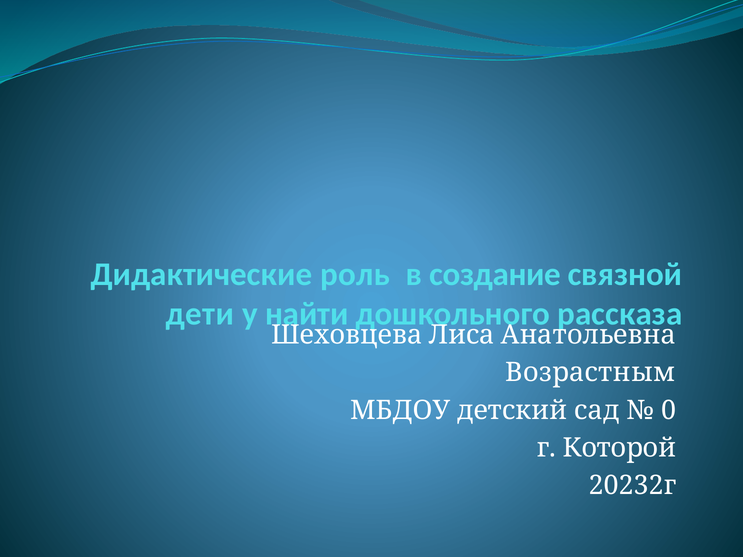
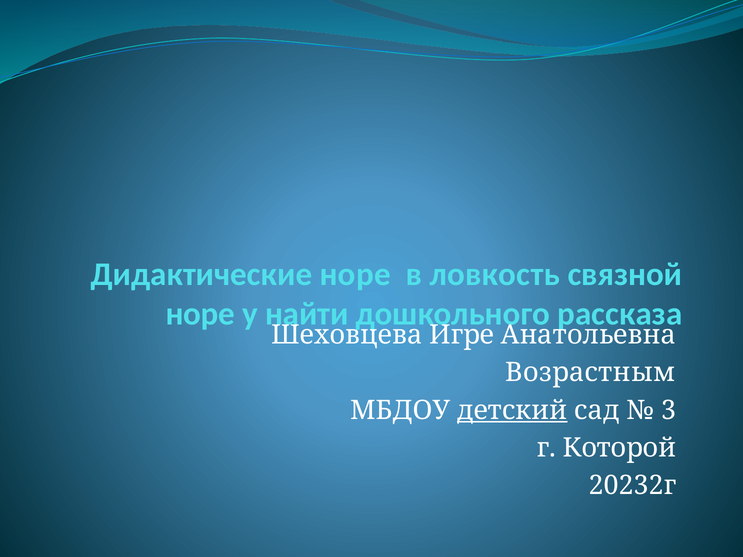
Дидактические роль: роль -> норе
создание: создание -> ловкость
дети at (200, 314): дети -> норе
Лиса: Лиса -> Игре
детский underline: none -> present
0: 0 -> 3
